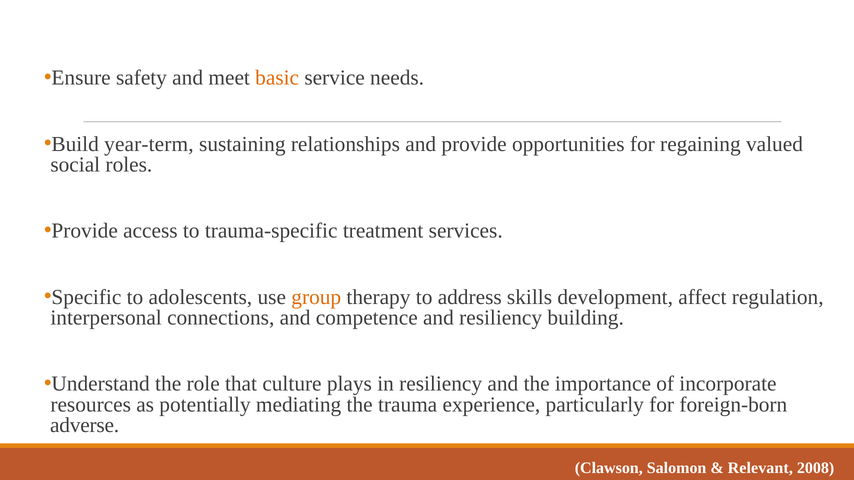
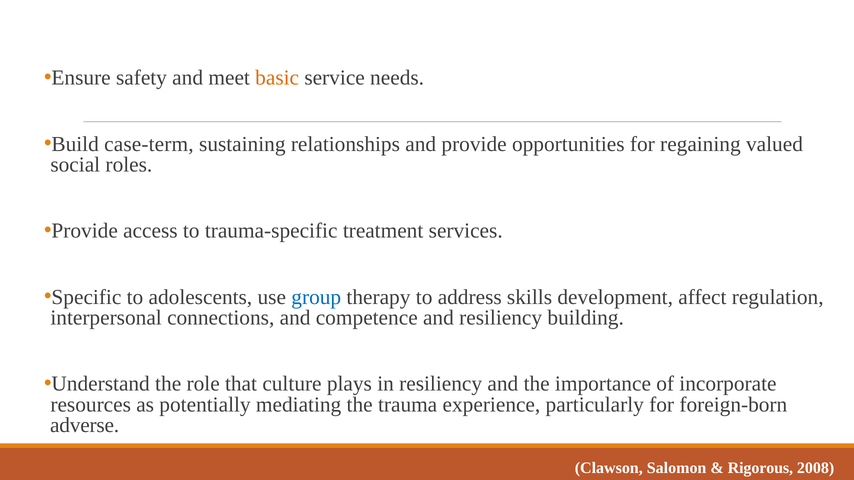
year-term: year-term -> case-term
group colour: orange -> blue
Relevant: Relevant -> Rigorous
